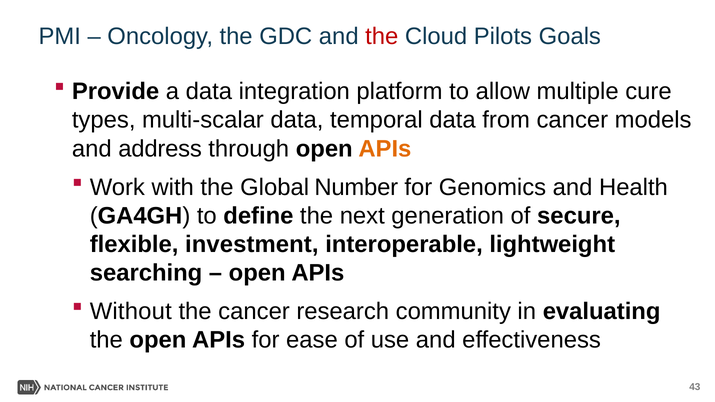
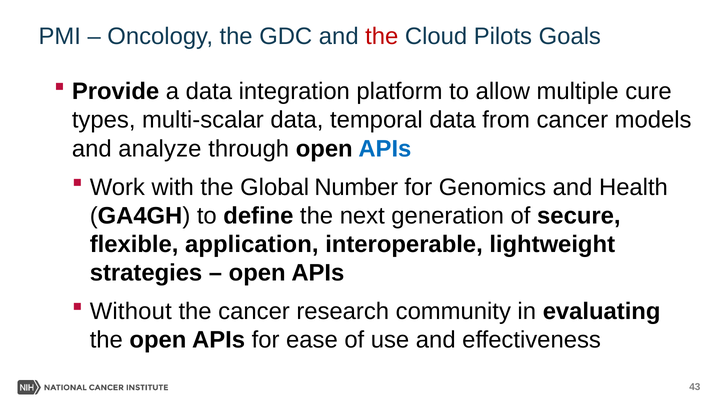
address: address -> analyze
APIs at (385, 149) colour: orange -> blue
investment: investment -> application
searching: searching -> strategies
